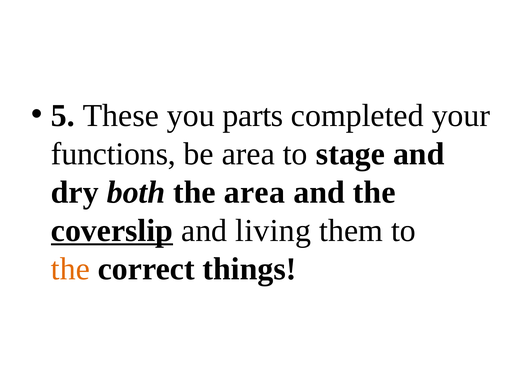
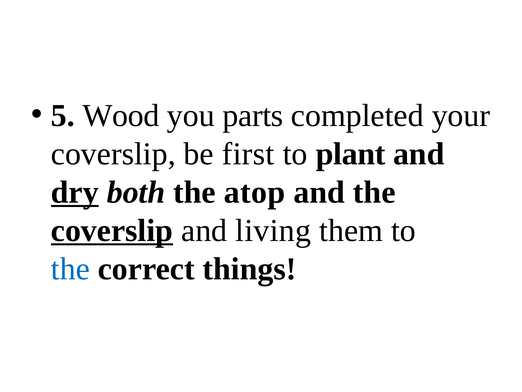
These: These -> Wood
functions at (113, 154): functions -> coverslip
be area: area -> first
stage: stage -> plant
dry underline: none -> present
the area: area -> atop
the at (70, 269) colour: orange -> blue
